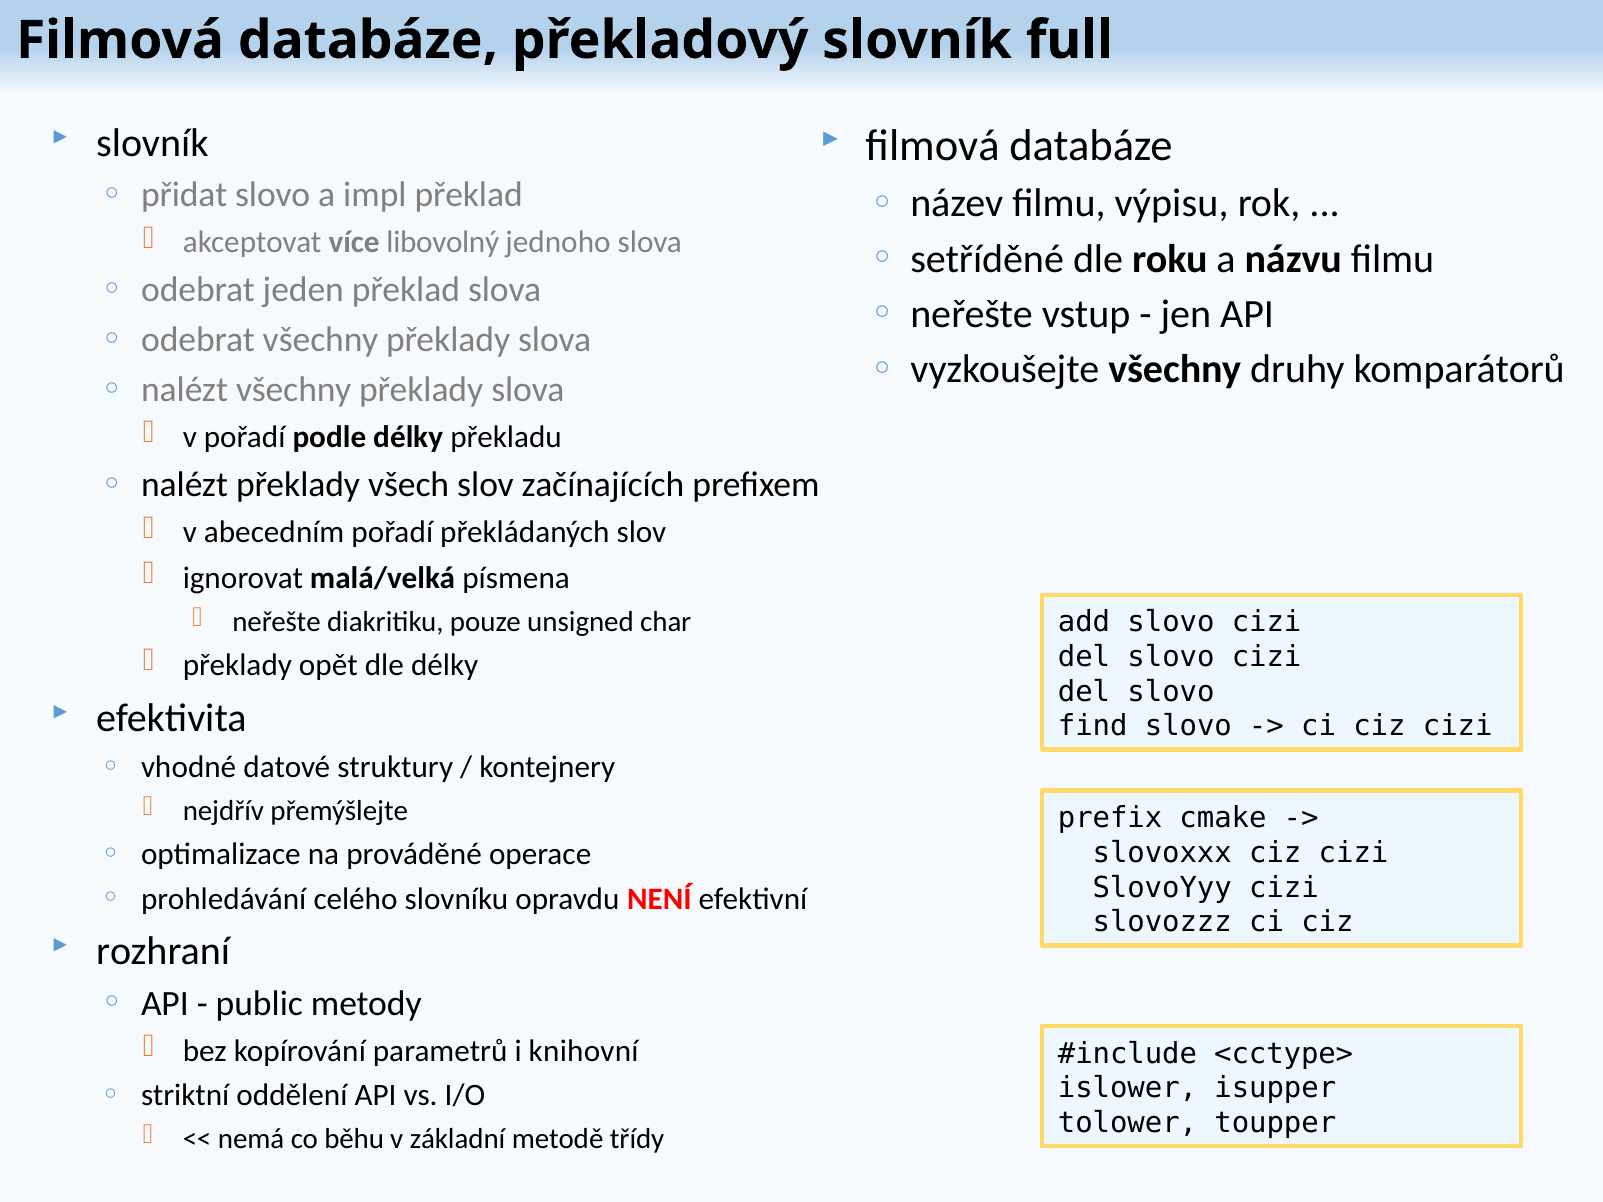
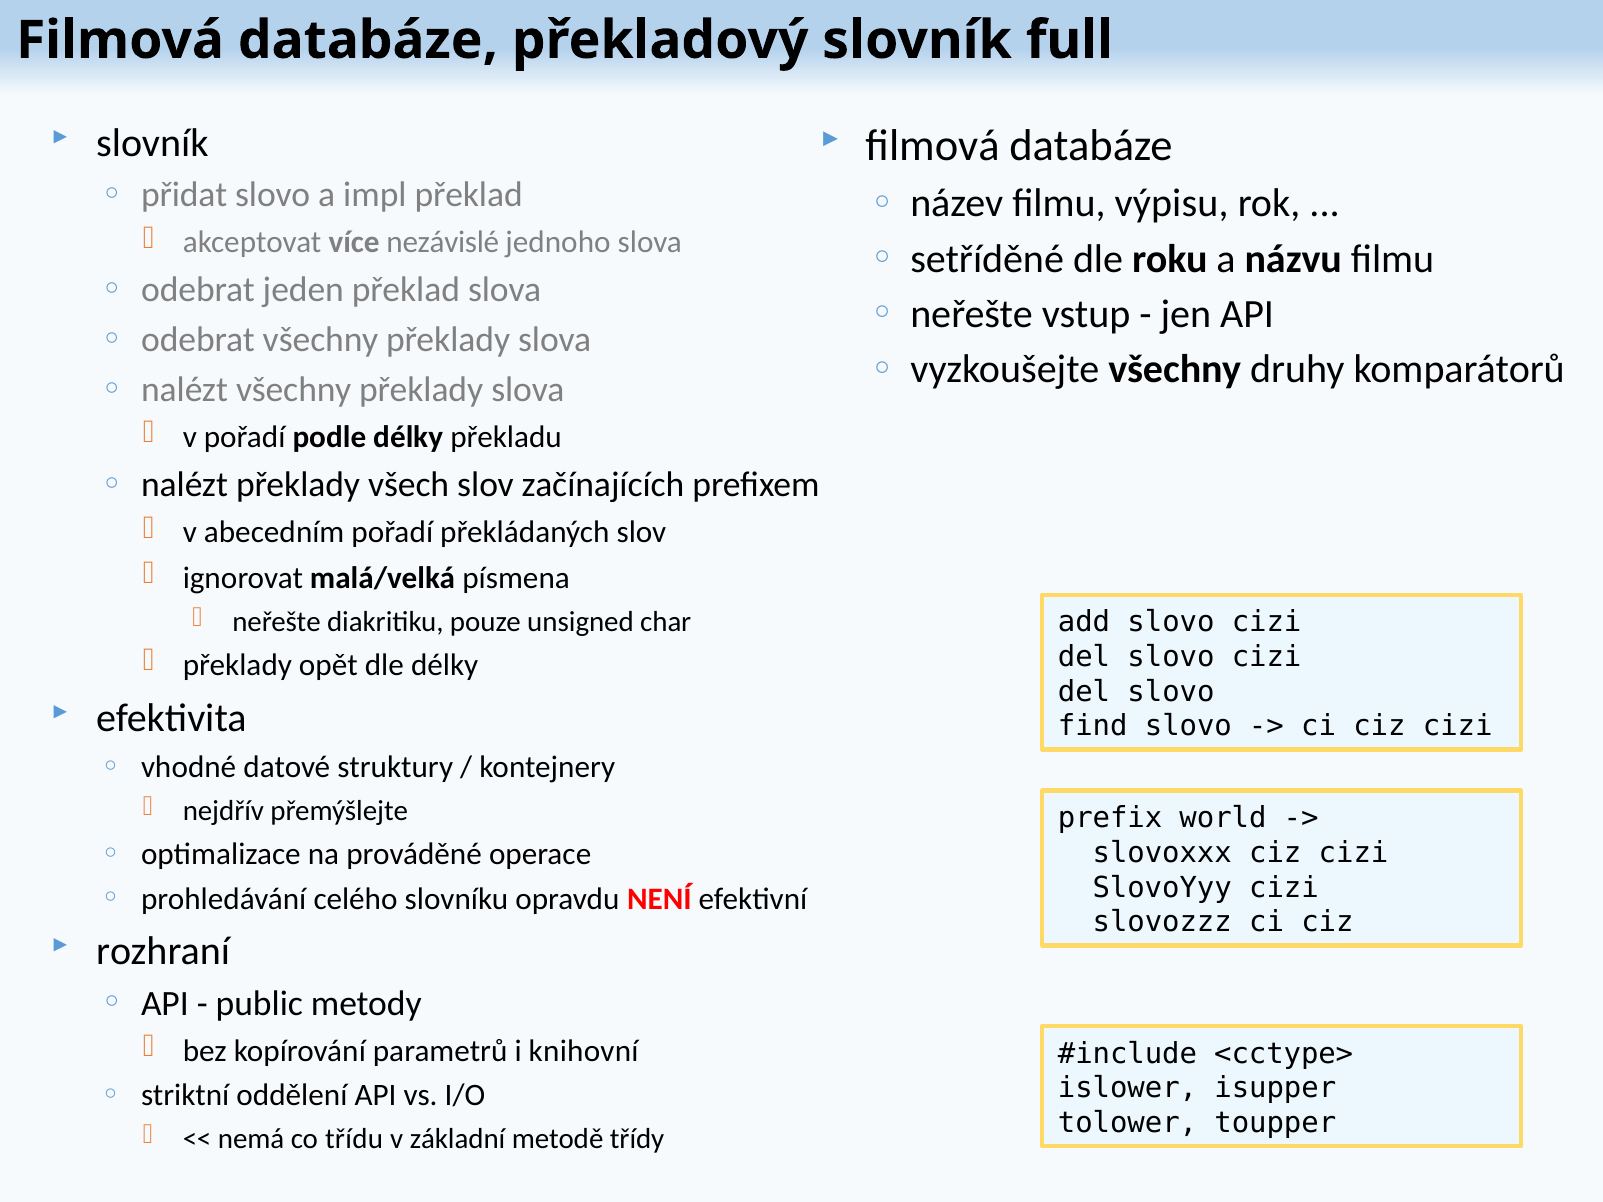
libovolný: libovolný -> nezávislé
cmake: cmake -> world
běhu: běhu -> třídu
